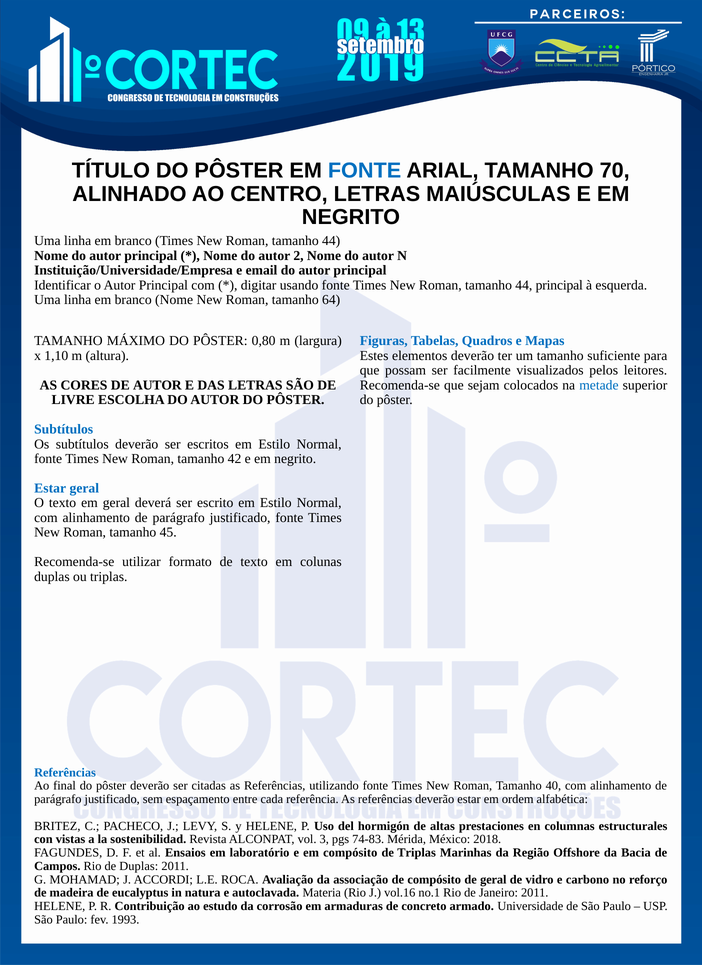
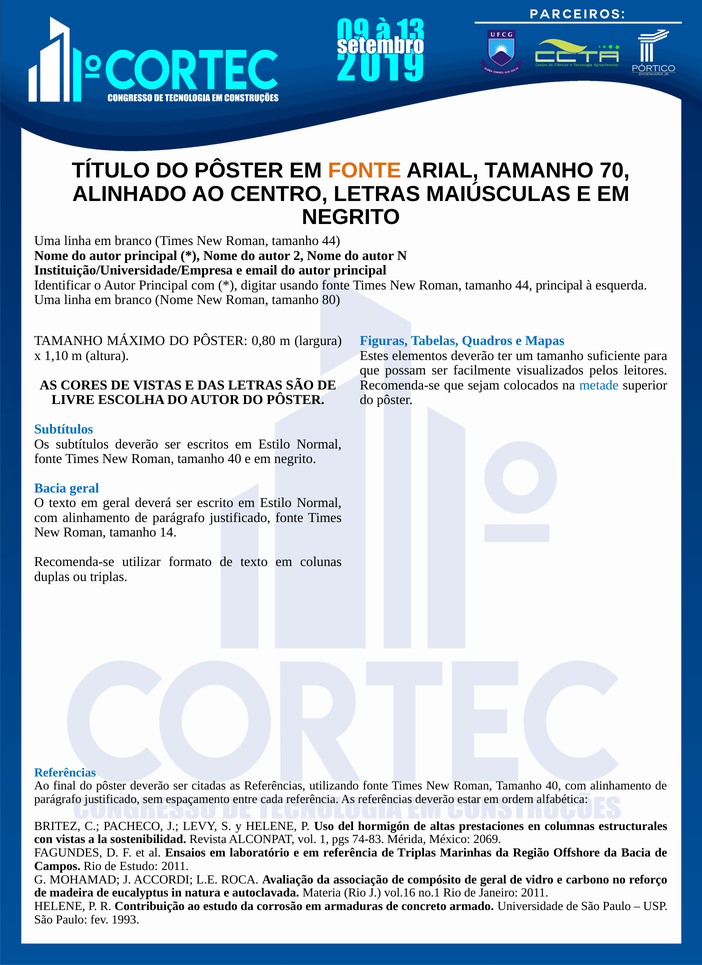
FONTE at (365, 171) colour: blue -> orange
64: 64 -> 80
DE AUTOR: AUTOR -> VISTAS
42 at (235, 459): 42 -> 40
Estar at (50, 488): Estar -> Bacia
45: 45 -> 14
3: 3 -> 1
2018: 2018 -> 2069
em compósito: compósito -> referência
de Duplas: Duplas -> Estudo
